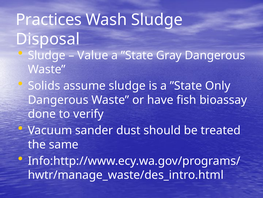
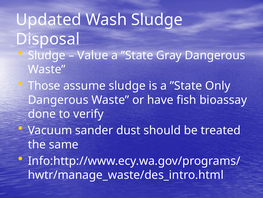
Practices: Practices -> Updated
Solids: Solids -> Those
